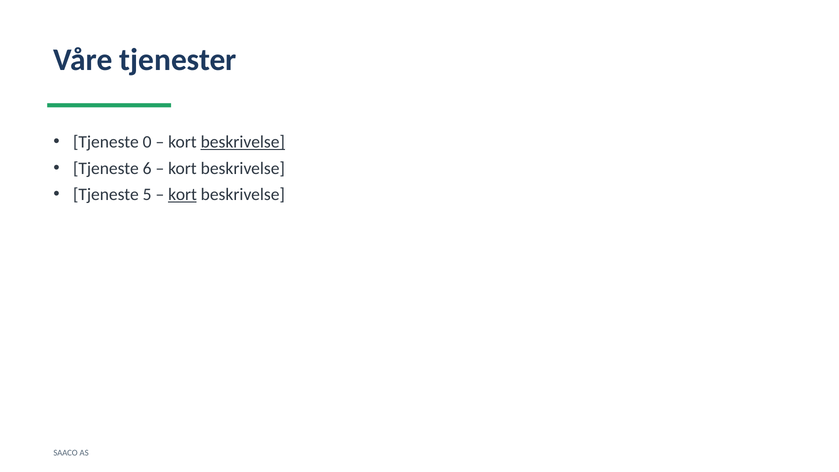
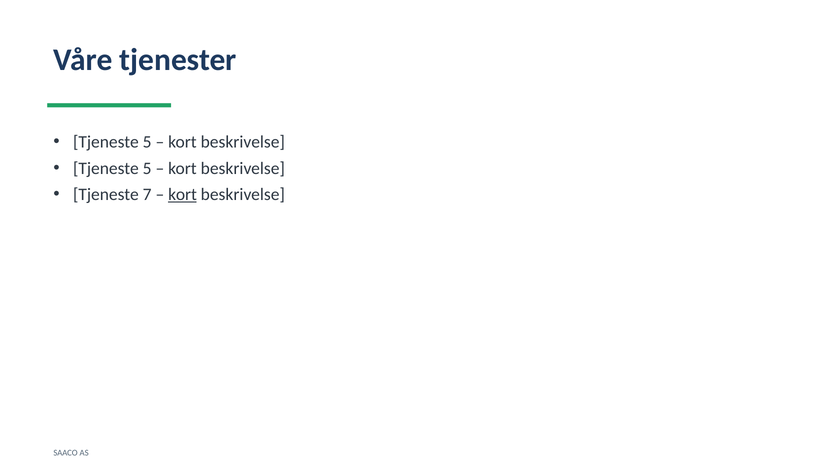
0 at (147, 142): 0 -> 5
beskrivelse at (243, 142) underline: present -> none
6 at (147, 168): 6 -> 5
5: 5 -> 7
